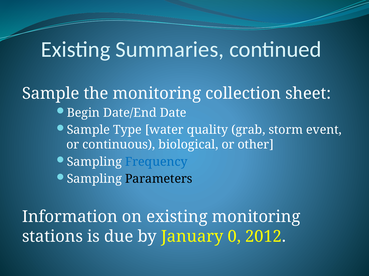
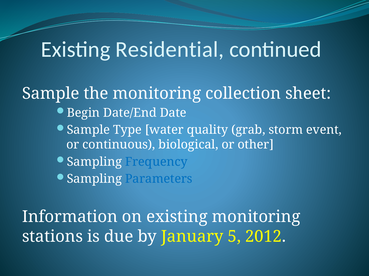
Summaries: Summaries -> Residential
Parameters colour: black -> blue
0: 0 -> 5
